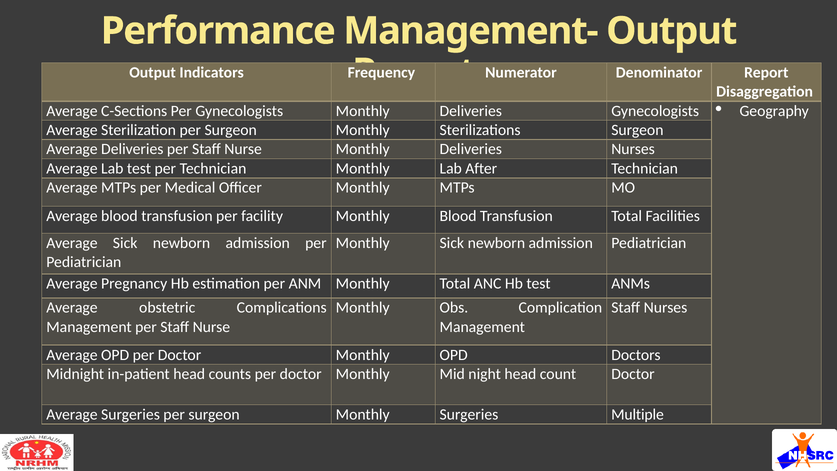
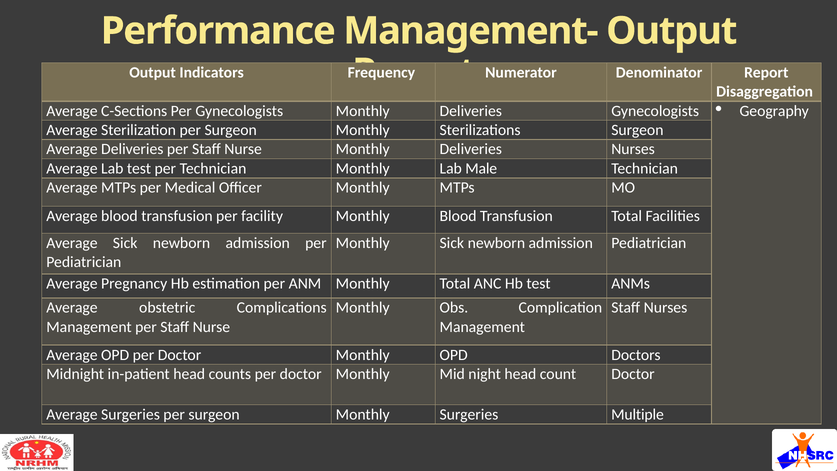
After: After -> Male
